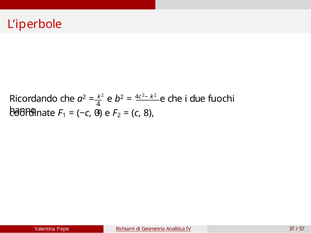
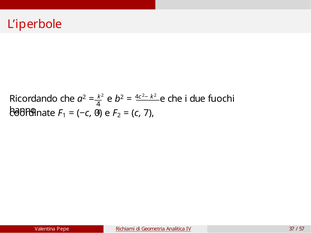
8: 8 -> 7
